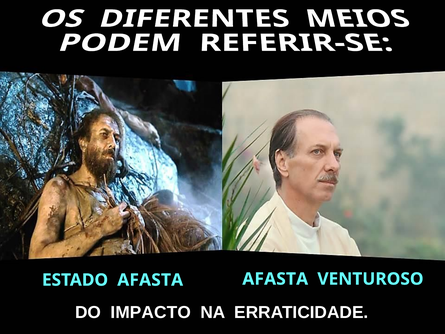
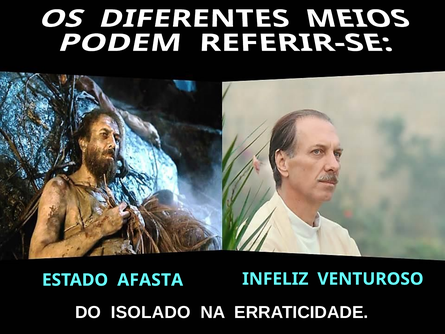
AFASTA at (275, 279): AFASTA -> INFELIZ
IMPACTO: IMPACTO -> ISOLADO
